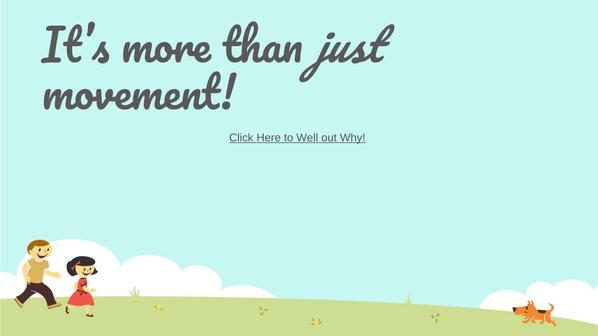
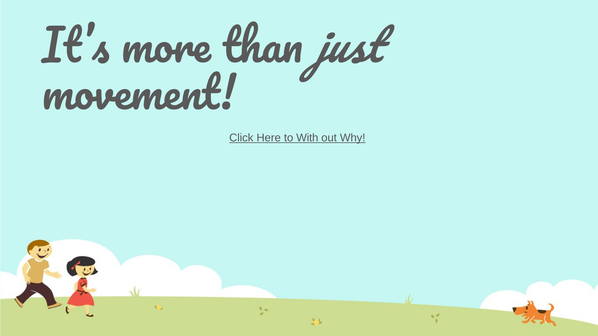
Well: Well -> With
